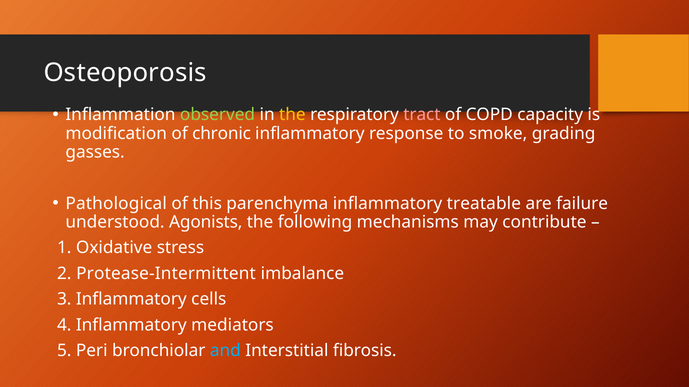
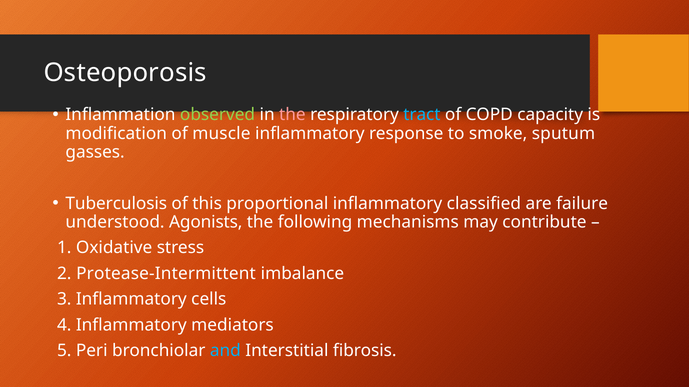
the at (292, 115) colour: yellow -> pink
tract colour: pink -> light blue
chronic: chronic -> muscle
grading: grading -> sputum
Pathological: Pathological -> Tuberculosis
parenchyma: parenchyma -> proportional
treatable: treatable -> classified
